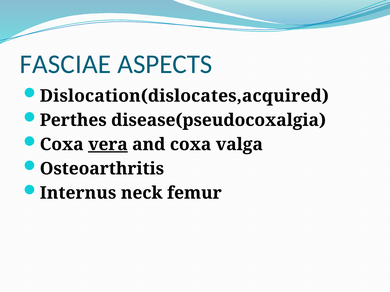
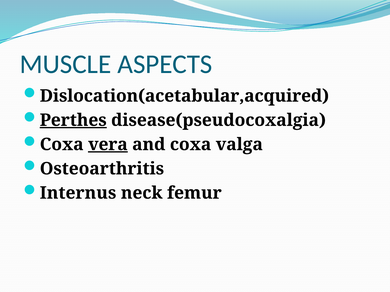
FASCIAE: FASCIAE -> MUSCLE
Dislocation(dislocates,acquired: Dislocation(dislocates,acquired -> Dislocation(acetabular,acquired
Perthes underline: none -> present
